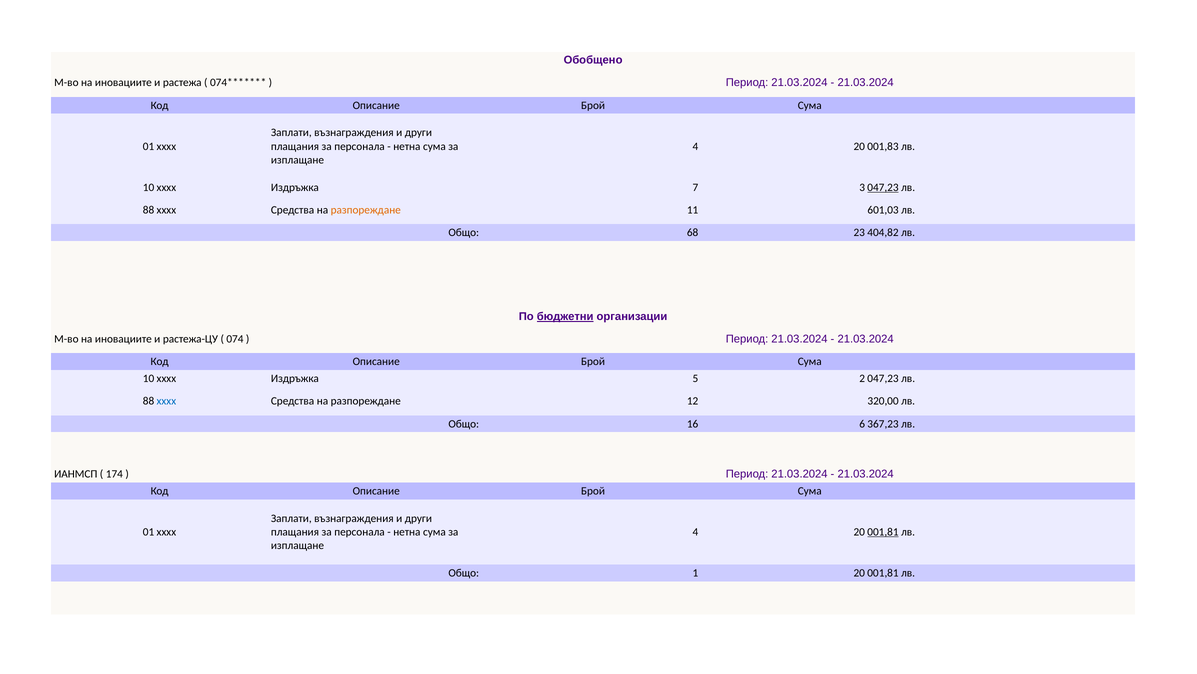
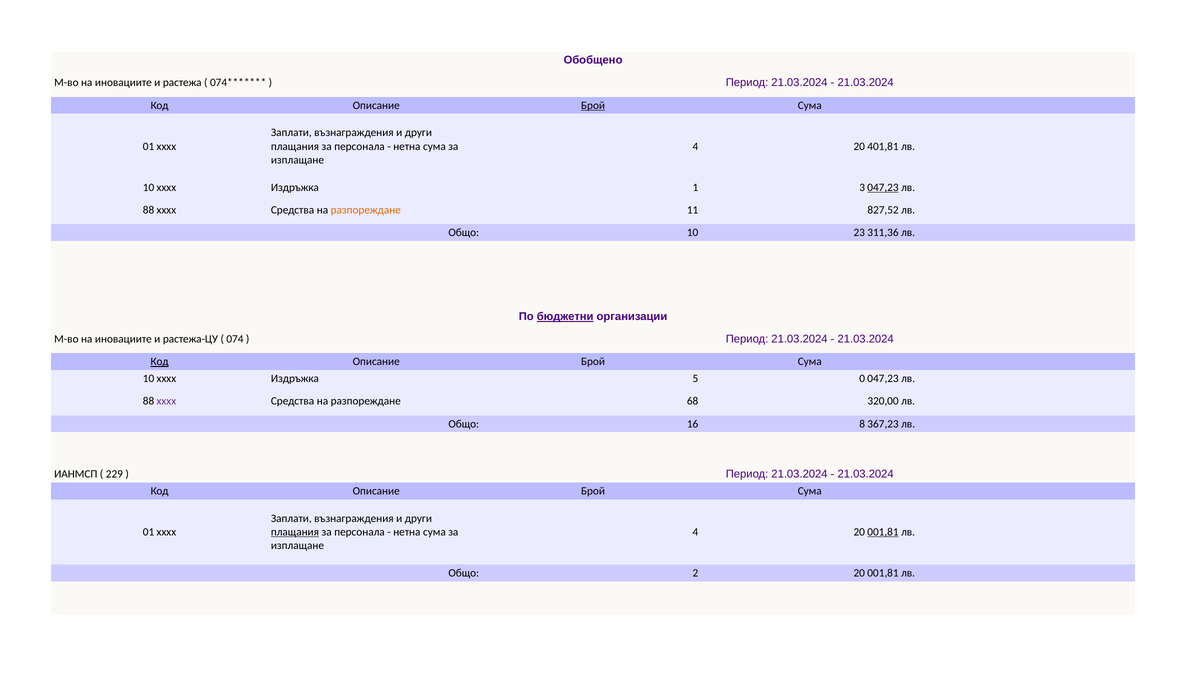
Брой at (593, 105) underline: none -> present
001,83: 001,83 -> 401,81
7: 7 -> 1
601,03: 601,03 -> 827,52
Общо 68: 68 -> 10
404,82: 404,82 -> 311,36
Код at (160, 361) underline: none -> present
2: 2 -> 0
xxxx at (166, 401) colour: blue -> purple
12: 12 -> 68
6: 6 -> 8
174: 174 -> 229
плащания at (295, 532) underline: none -> present
1: 1 -> 2
